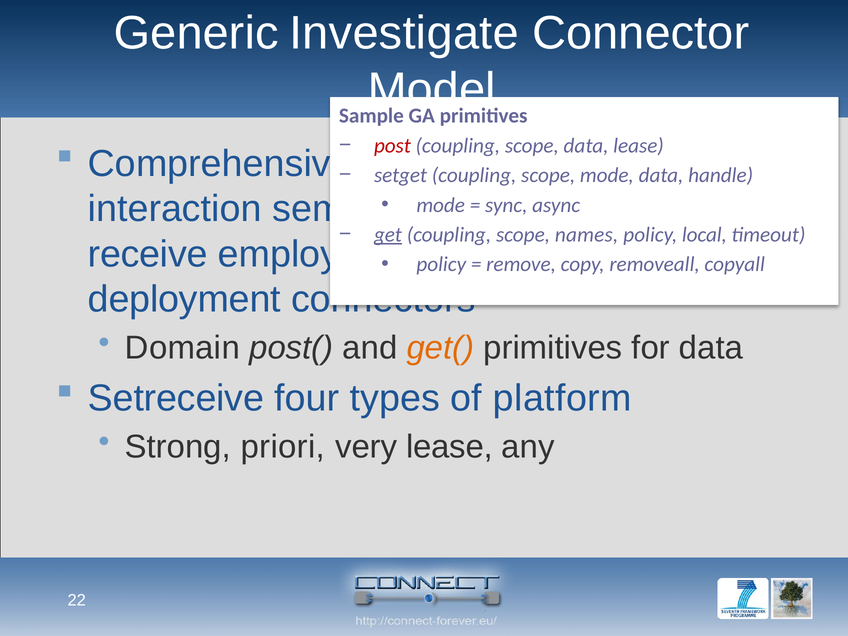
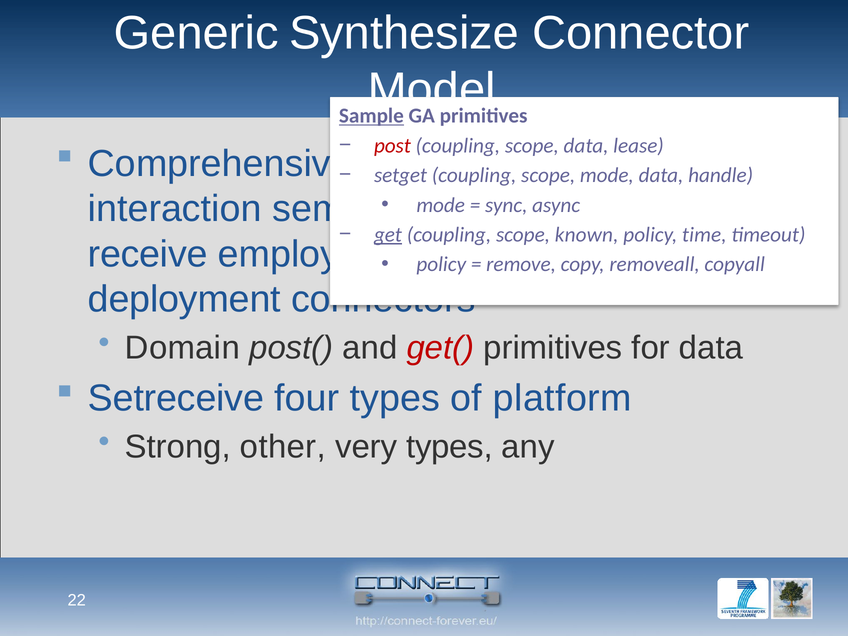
Investigate: Investigate -> Synthesize
Sample underline: none -> present
names: names -> known
local: local -> time
get( colour: orange -> red
priori: priori -> other
very lease: lease -> types
